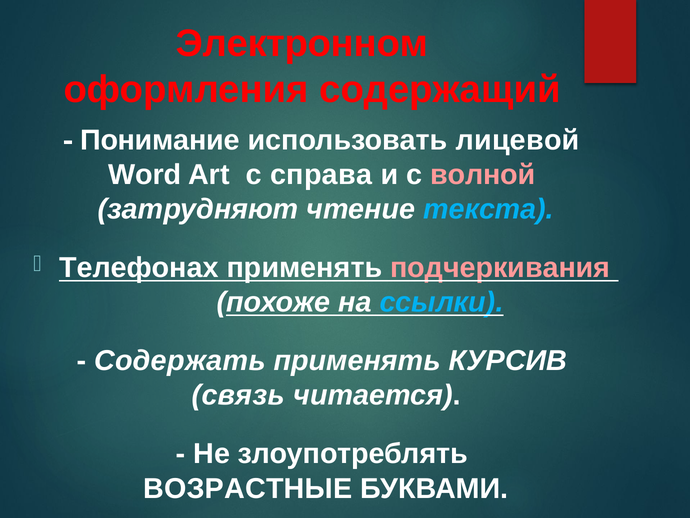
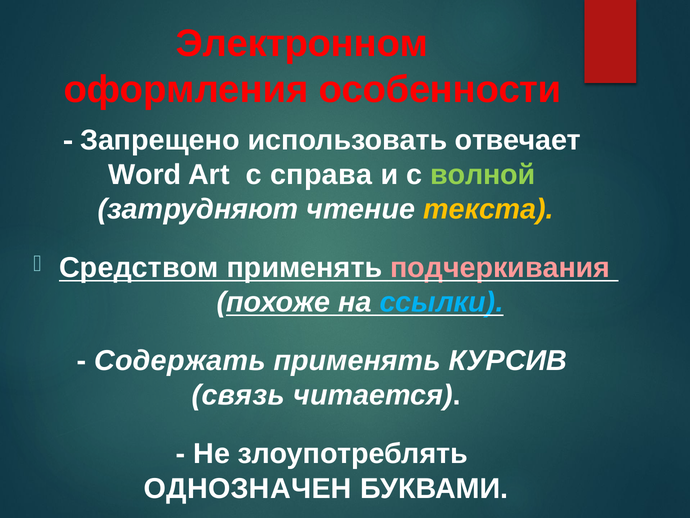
содержащий: содержащий -> особенности
Понимание: Понимание -> Запрещено
лицевой: лицевой -> отвечает
волной colour: pink -> light green
текста colour: light blue -> yellow
Телефонах: Телефонах -> Средством
ВОЗРАСТНЫЕ: ВОЗРАСТНЫЕ -> ОДНОЗНАЧЕН
